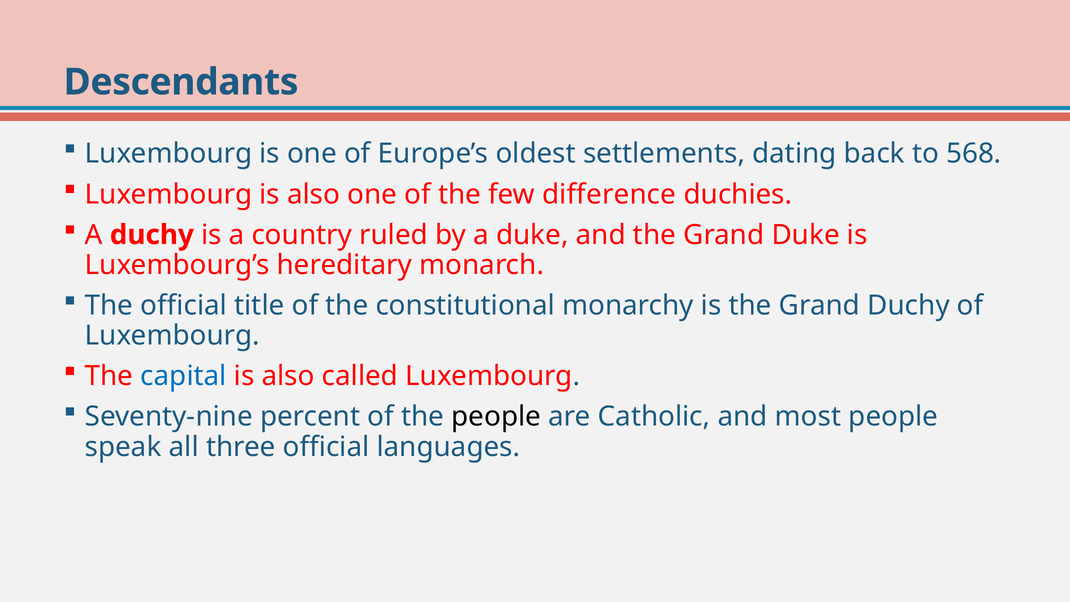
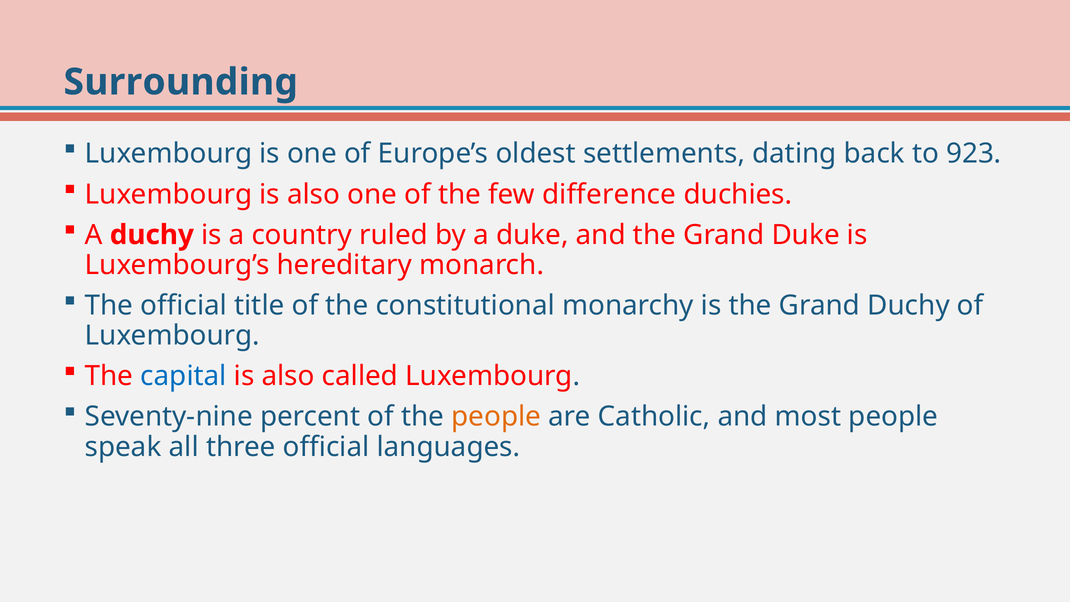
Descendants: Descendants -> Surrounding
568: 568 -> 923
people at (496, 417) colour: black -> orange
